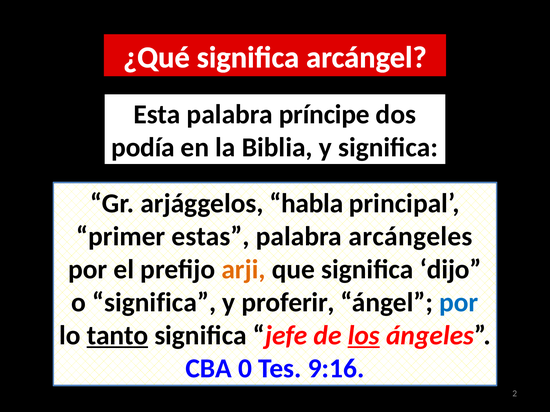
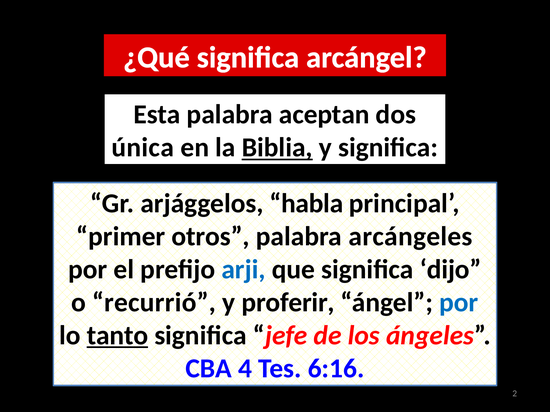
príncipe: príncipe -> aceptan
podía: podía -> única
Biblia underline: none -> present
estas: estas -> otros
arji colour: orange -> blue
o significa: significa -> recurrió
los underline: present -> none
0: 0 -> 4
9:16: 9:16 -> 6:16
